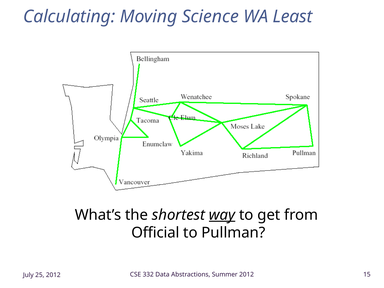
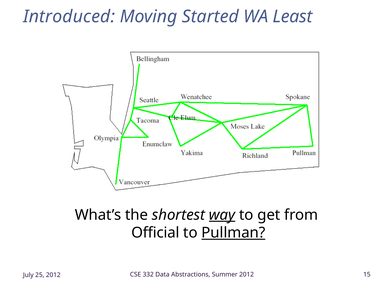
Calculating: Calculating -> Introduced
Science: Science -> Started
Pullman underline: none -> present
